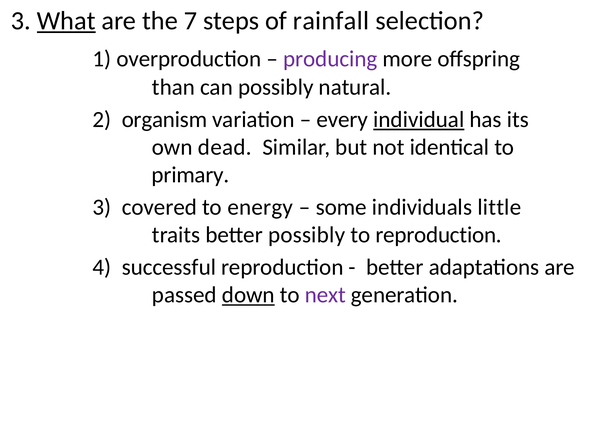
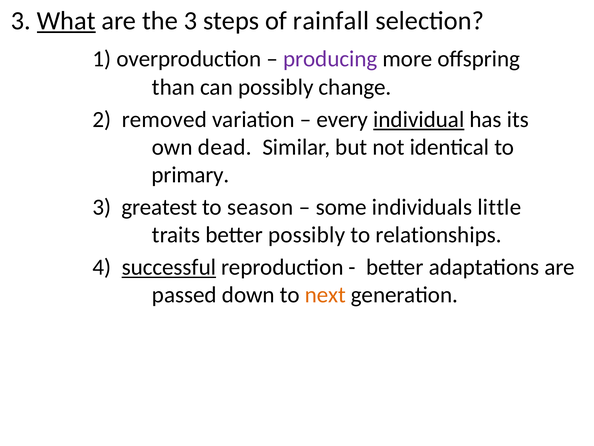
the 7: 7 -> 3
natural: natural -> change
organism: organism -> removed
covered: covered -> greatest
energy: energy -> season
to reproduction: reproduction -> relationships
successful underline: none -> present
down underline: present -> none
next colour: purple -> orange
